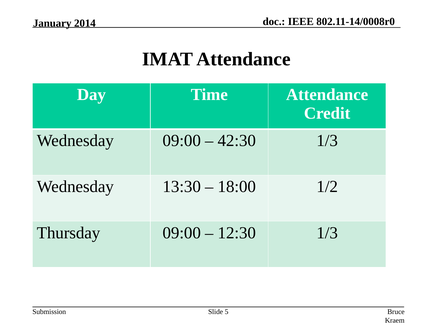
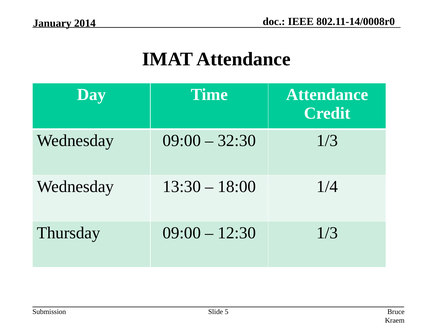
42:30: 42:30 -> 32:30
1/2: 1/2 -> 1/4
